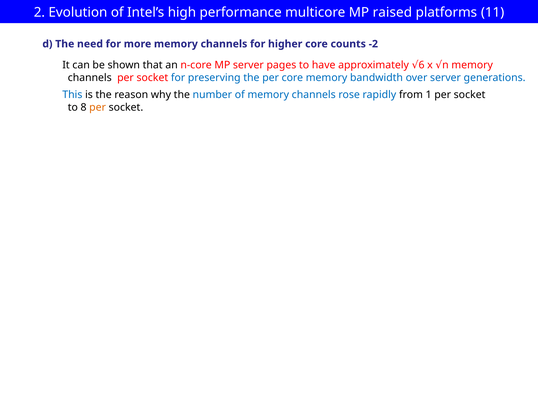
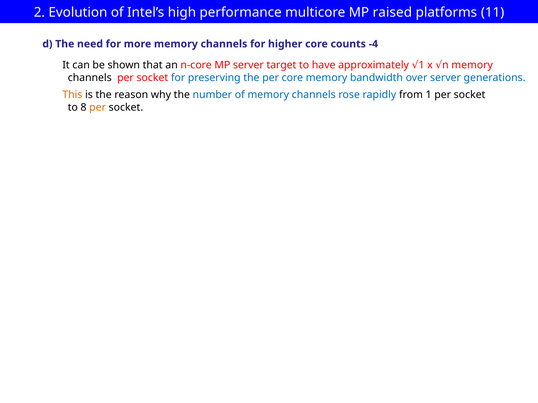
-2: -2 -> -4
pages: pages -> target
6 at (422, 65): 6 -> 1
This colour: blue -> orange
